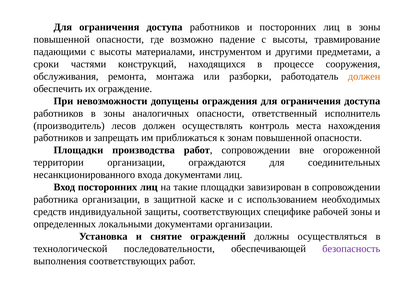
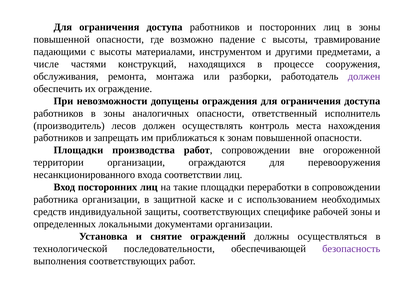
сроки: сроки -> числе
должен at (364, 76) colour: orange -> purple
соединительных: соединительных -> перевооружения
входа документами: документами -> соответствии
завизирован: завизирован -> переработки
